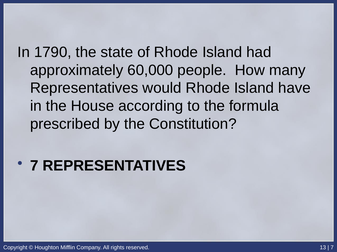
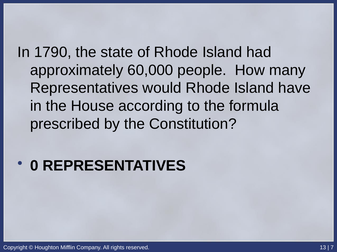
7 at (34, 166): 7 -> 0
